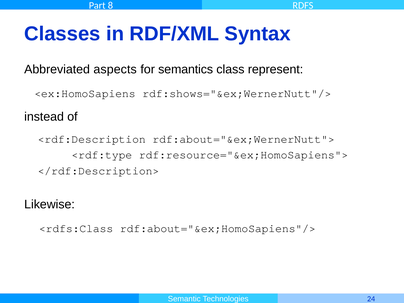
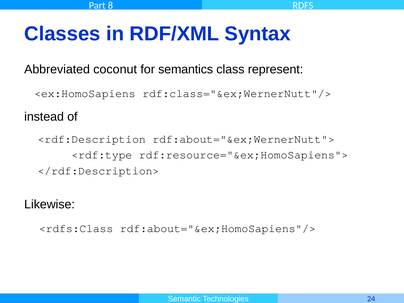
aspects: aspects -> coconut
rdf:shows="&ex;WernerNutt"/>: rdf:shows="&ex;WernerNutt"/> -> rdf:class="&ex;WernerNutt"/>
